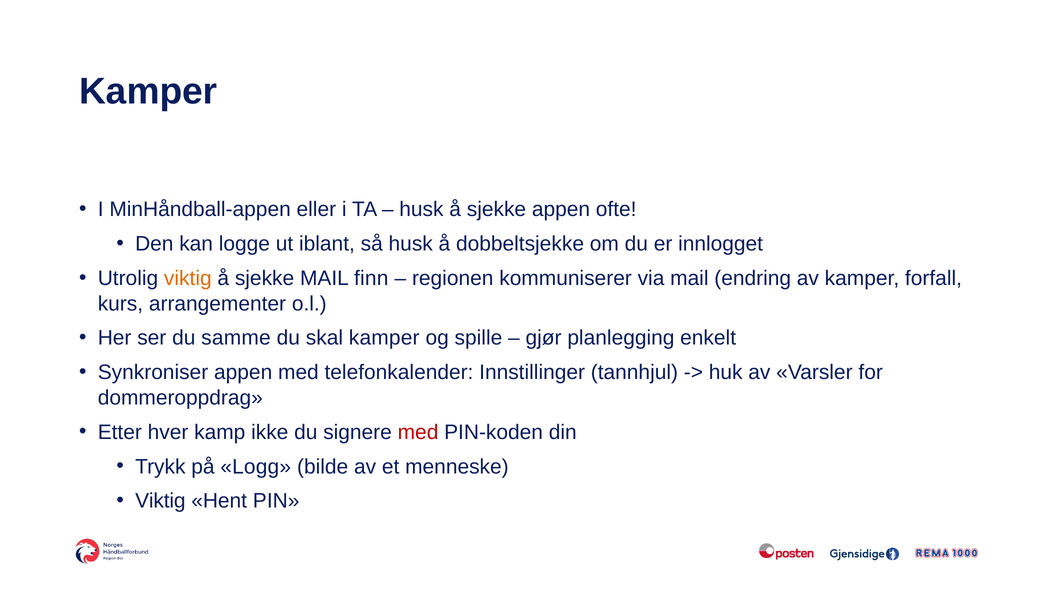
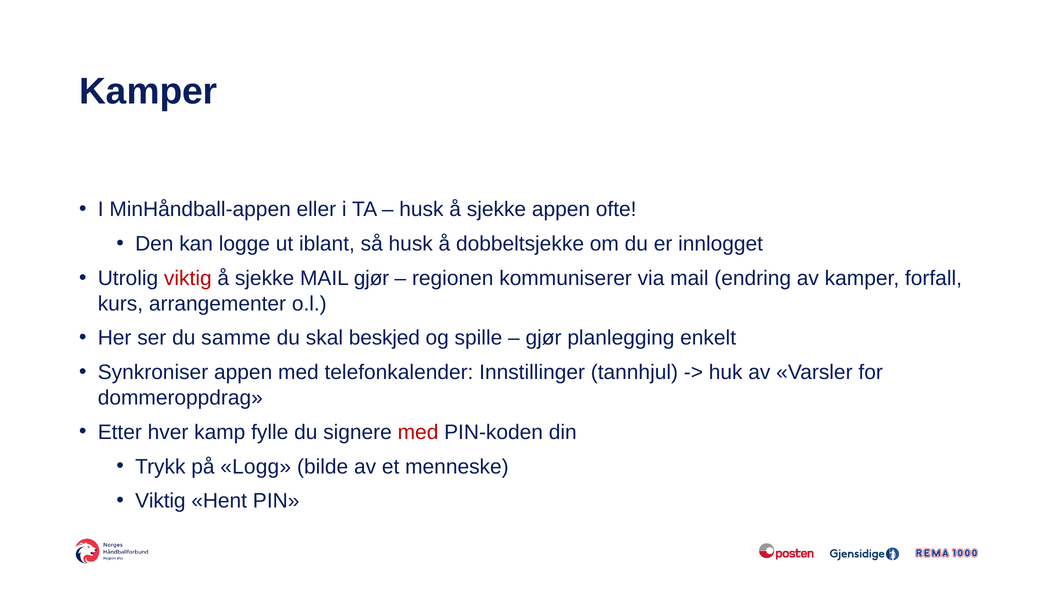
viktig at (188, 278) colour: orange -> red
MAIL finn: finn -> gjør
skal kamper: kamper -> beskjed
ikke: ikke -> fylle
